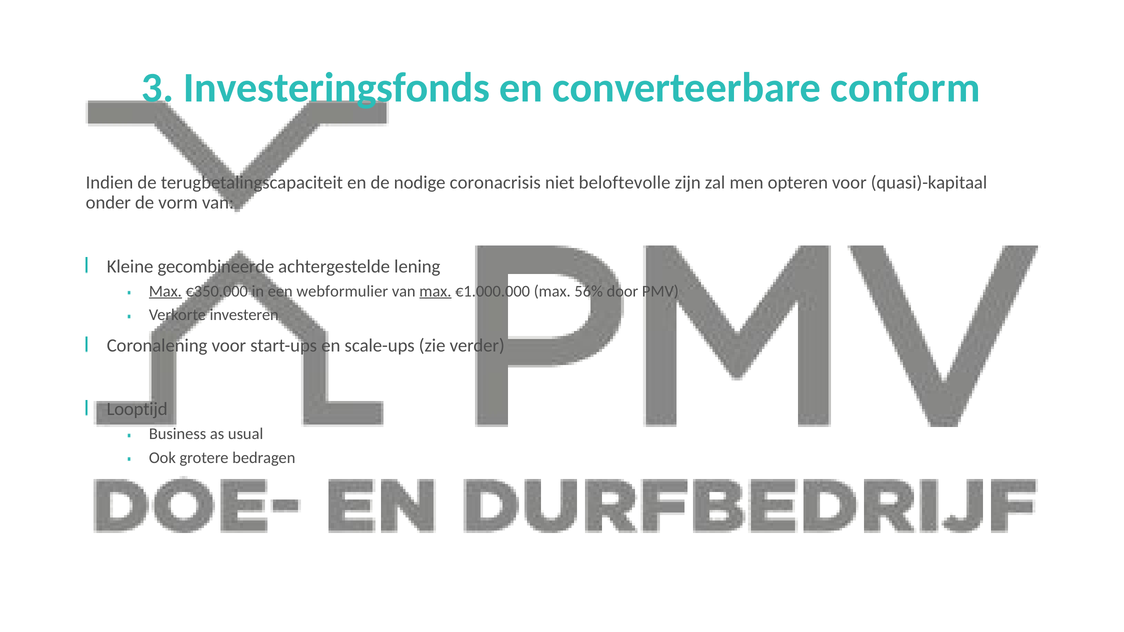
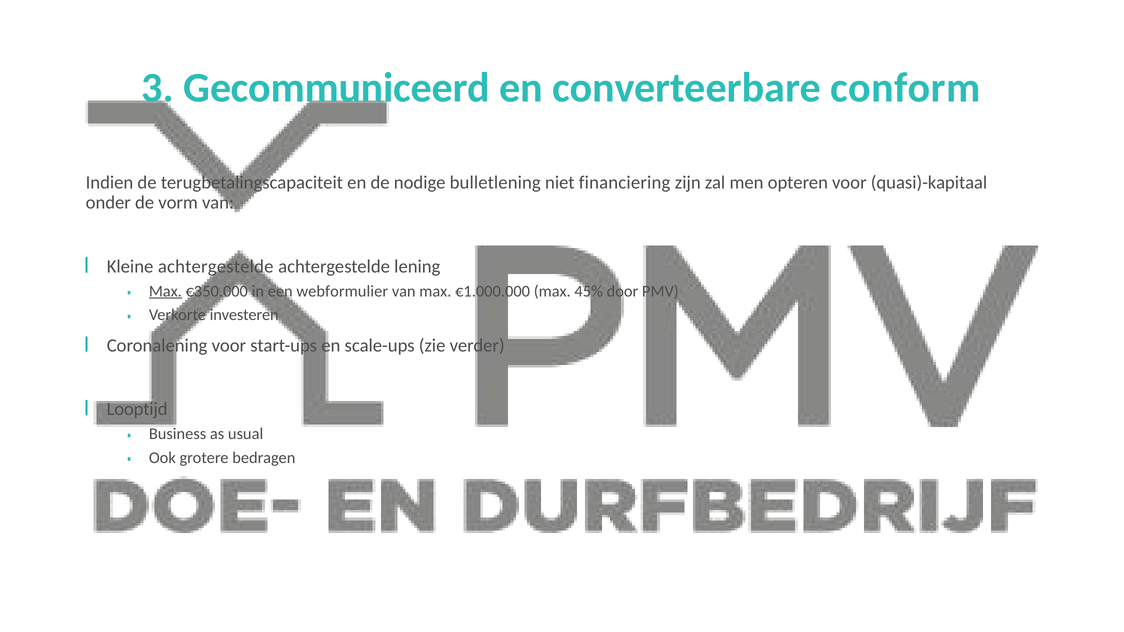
Investeringsfonds: Investeringsfonds -> Gecommuniceerd
coronacrisis: coronacrisis -> bulletlening
beloftevolle: beloftevolle -> financiering
Kleine gecombineerde: gecombineerde -> achtergestelde
max at (435, 291) underline: present -> none
56%: 56% -> 45%
